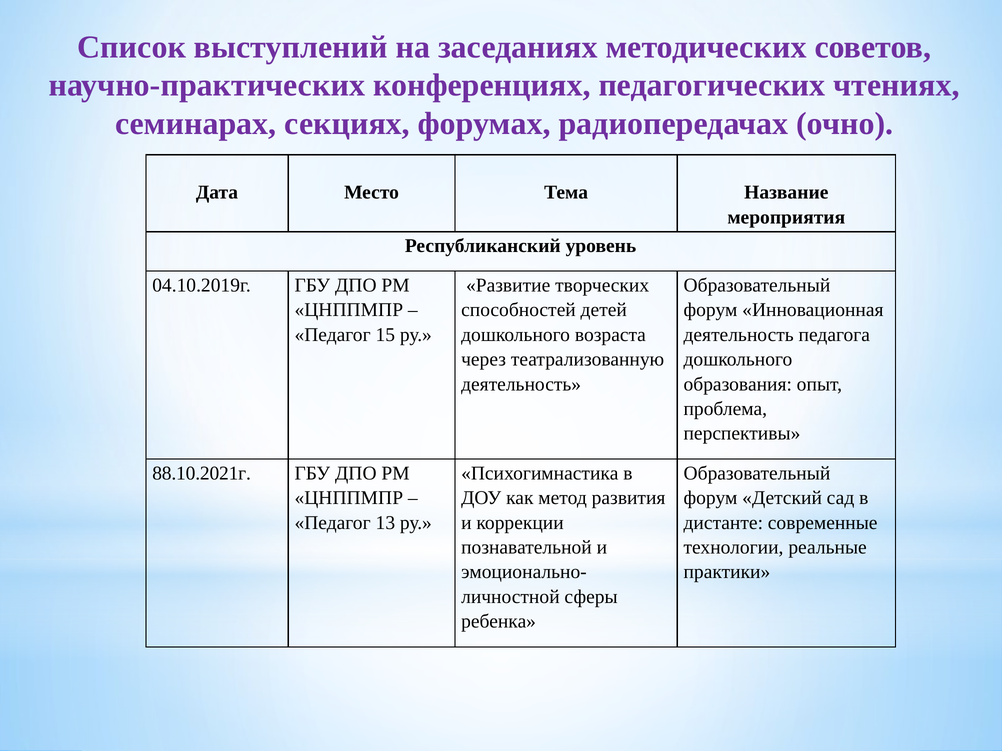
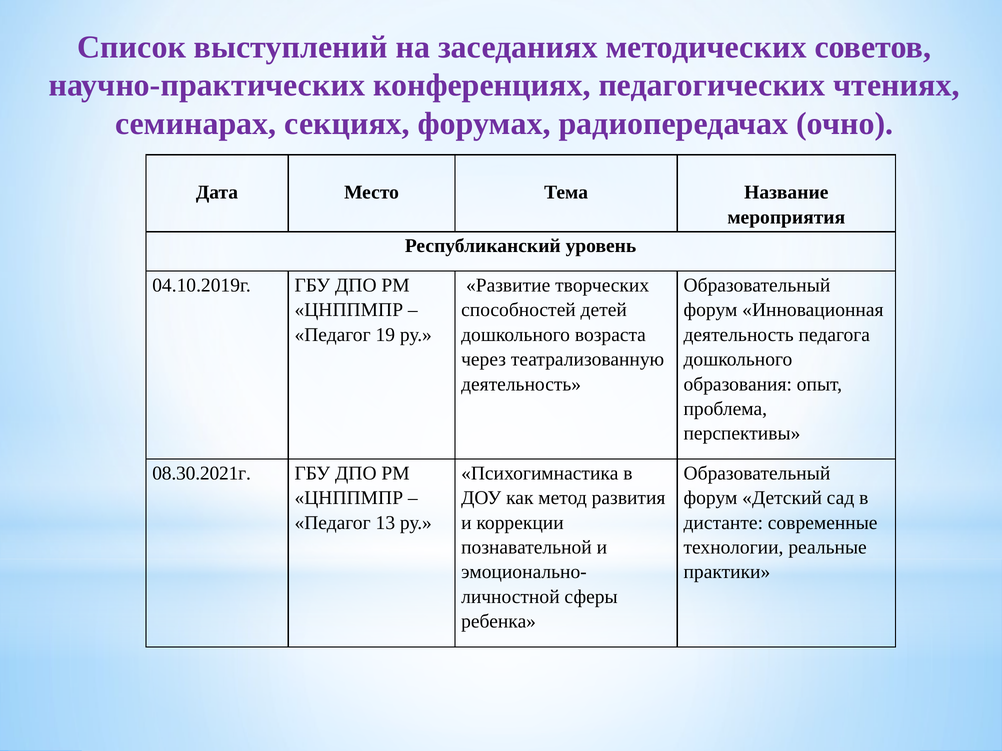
15: 15 -> 19
88.10.2021г: 88.10.2021г -> 08.30.2021г
